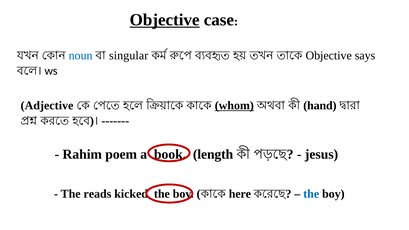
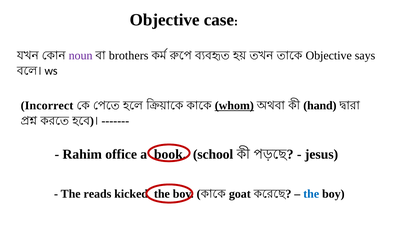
Objective at (165, 20) underline: present -> none
noun colour: blue -> purple
singular: singular -> brothers
Adjective: Adjective -> Incorrect
poem: poem -> office
length: length -> school
here: here -> goat
